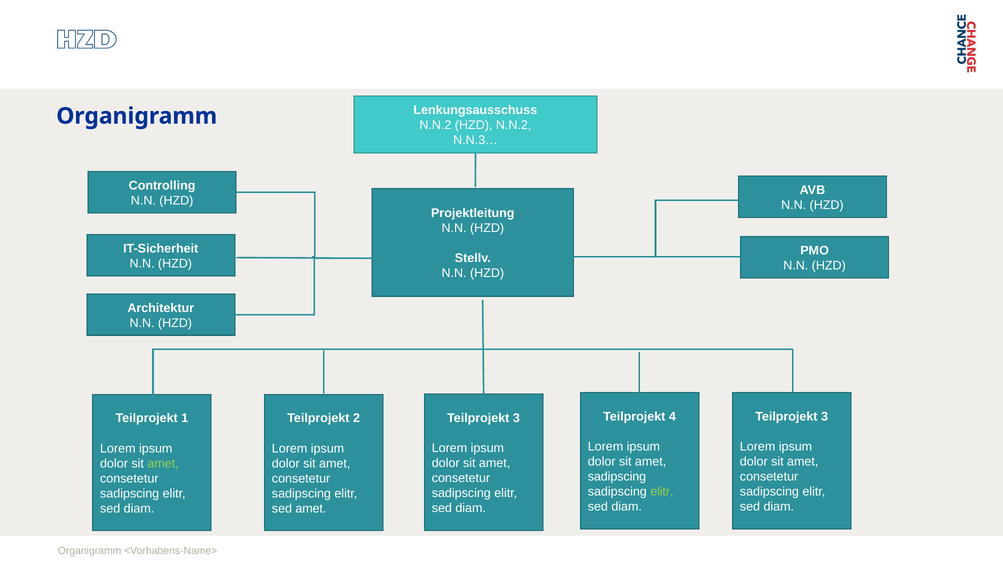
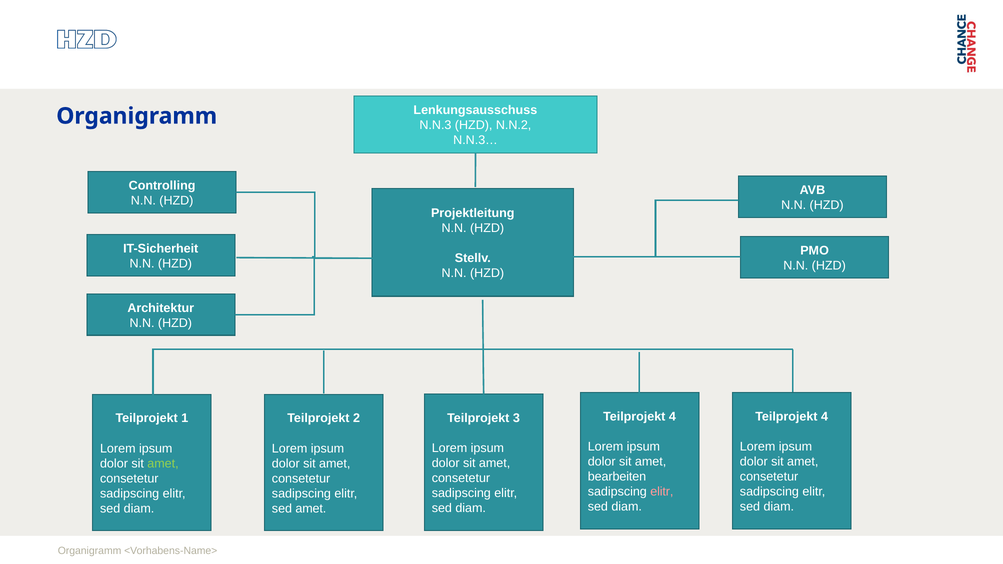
N.N.2 at (435, 125): N.N.2 -> N.N.3
3 at (825, 417): 3 -> 4
sadipscing at (617, 477): sadipscing -> bearbeiten
elitr at (662, 492) colour: light green -> pink
